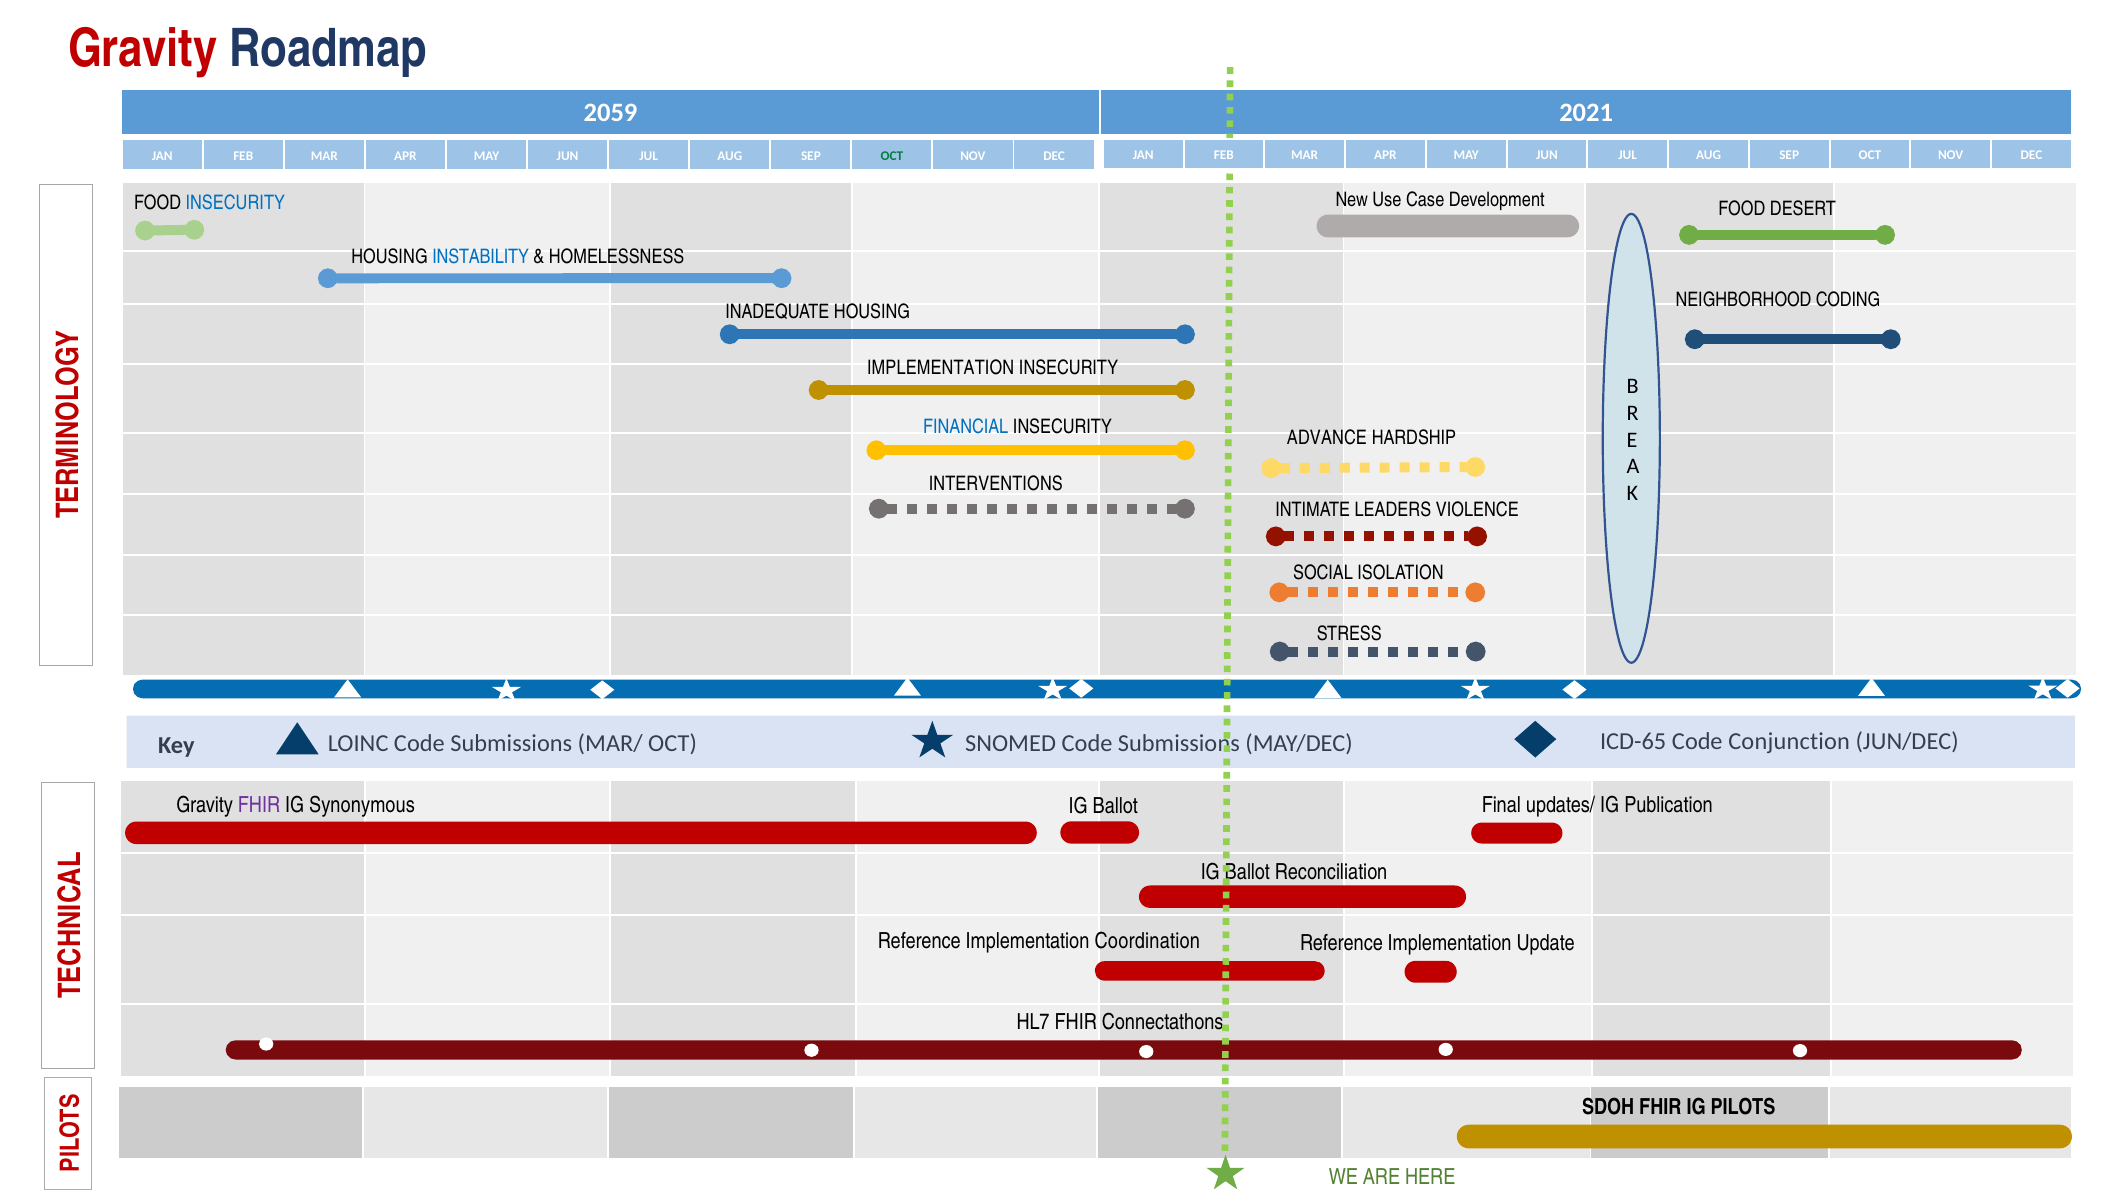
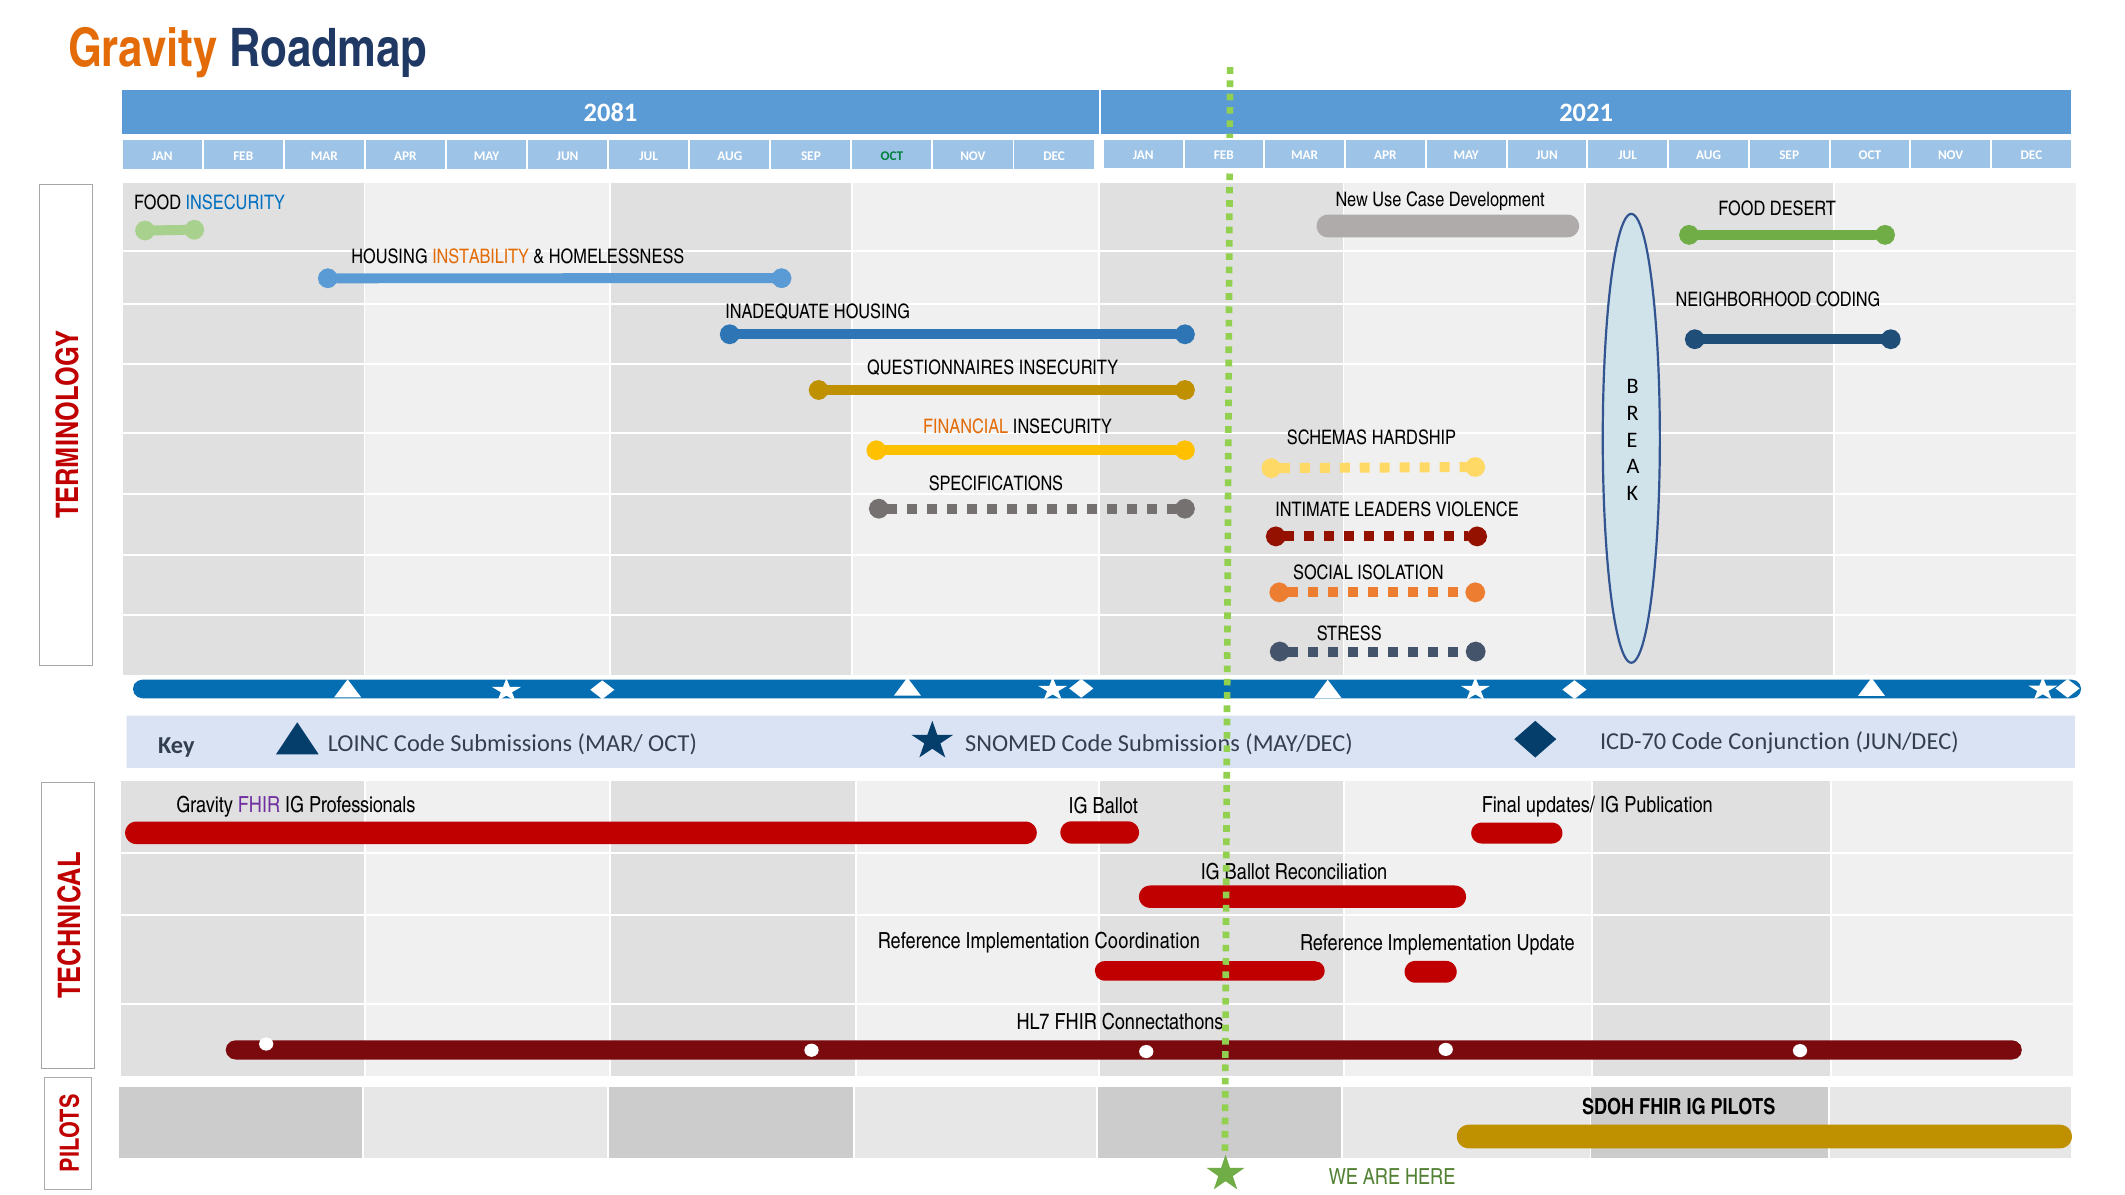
Gravity at (143, 49) colour: red -> orange
2059: 2059 -> 2081
INSTABILITY colour: blue -> orange
IMPLEMENTATION at (941, 368): IMPLEMENTATION -> QUESTIONNAIRES
FINANCIAL colour: blue -> orange
ADVANCE: ADVANCE -> SCHEMAS
INTERVENTIONS: INTERVENTIONS -> SPECIFICATIONS
ICD-65: ICD-65 -> ICD-70
Synonymous: Synonymous -> Professionals
